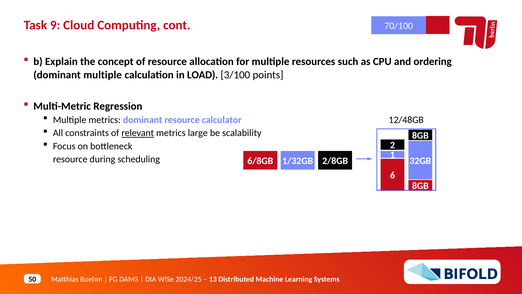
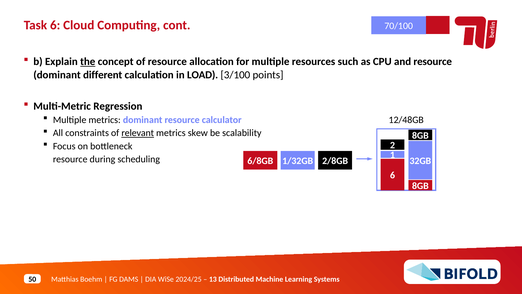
Task 9: 9 -> 6
the underline: none -> present
and ordering: ordering -> resource
dominant multiple: multiple -> different
large: large -> skew
